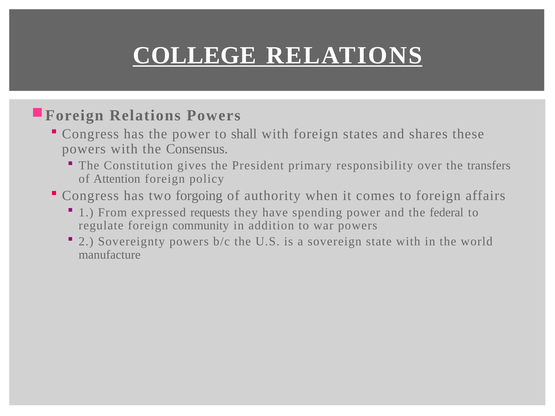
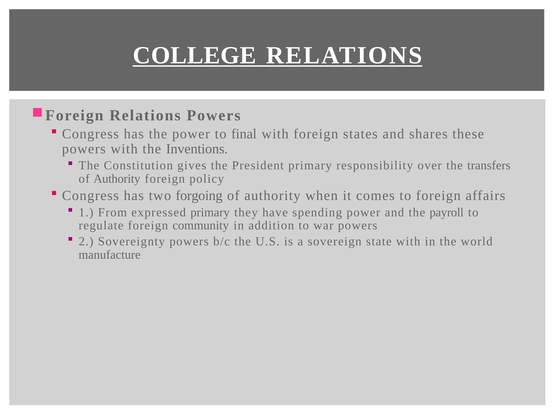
shall: shall -> final
Consensus: Consensus -> Inventions
Attention at (117, 179): Attention -> Authority
expressed requests: requests -> primary
federal: federal -> payroll
